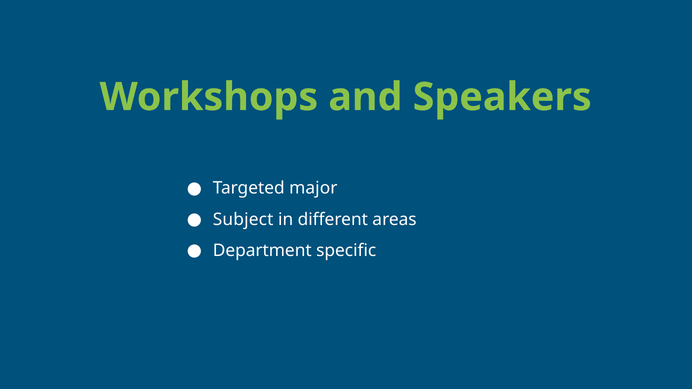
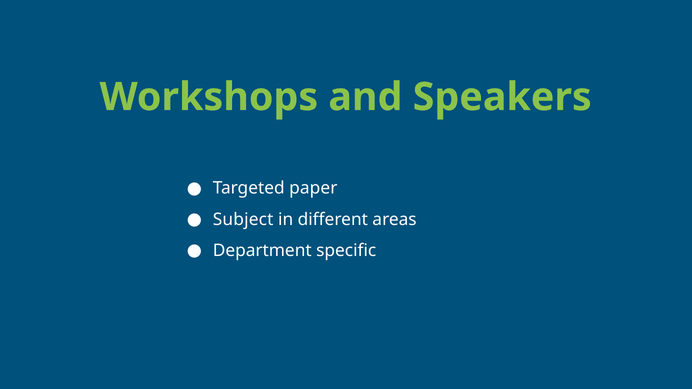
major: major -> paper
